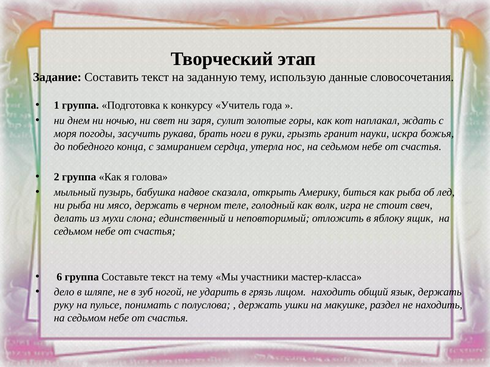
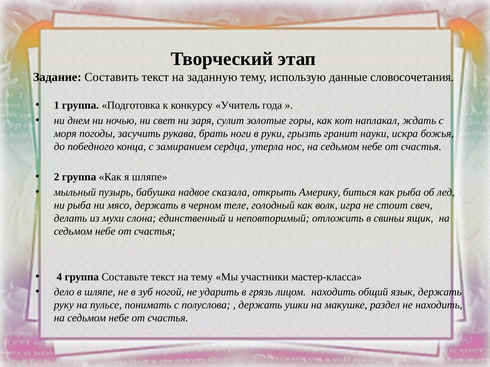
я голова: голова -> шляпе
яблоку: яблоку -> свиньи
6: 6 -> 4
